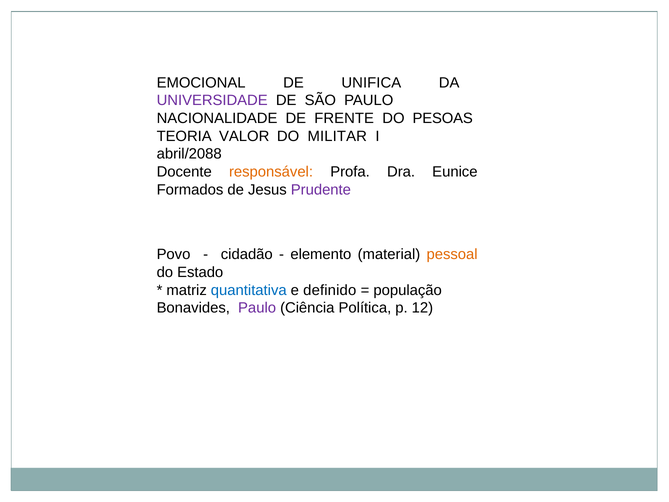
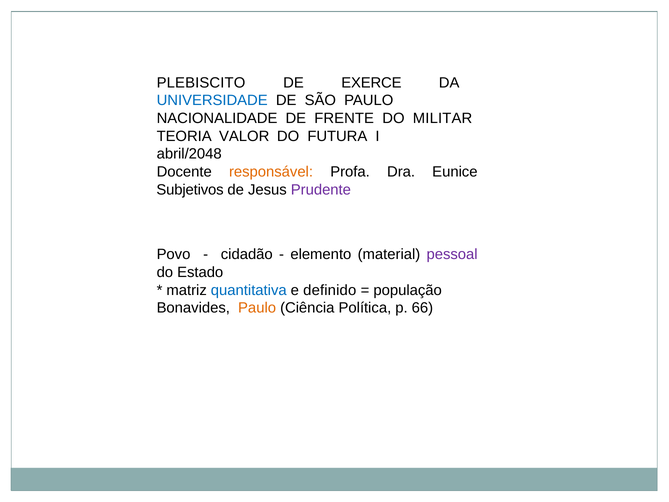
EMOCIONAL: EMOCIONAL -> PLEBISCITO
UNIFICA: UNIFICA -> EXERCE
UNIVERSIDADE colour: purple -> blue
PESOAS: PESOAS -> MILITAR
MILITAR: MILITAR -> FUTURA
abril/2088: abril/2088 -> abril/2048
Formados: Formados -> Subjetivos
pessoal colour: orange -> purple
Paulo at (257, 308) colour: purple -> orange
12: 12 -> 66
